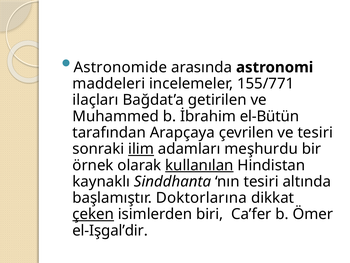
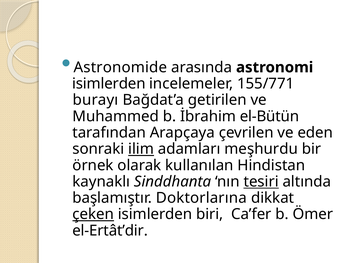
maddeleri at (109, 84): maddeleri -> isimlerden
ilaçları: ilaçları -> burayı
ve tesiri: tesiri -> eden
kullanılan underline: present -> none
tesiri at (261, 181) underline: none -> present
el-Işgal’dir: el-Işgal’dir -> el-Ertât’dir
